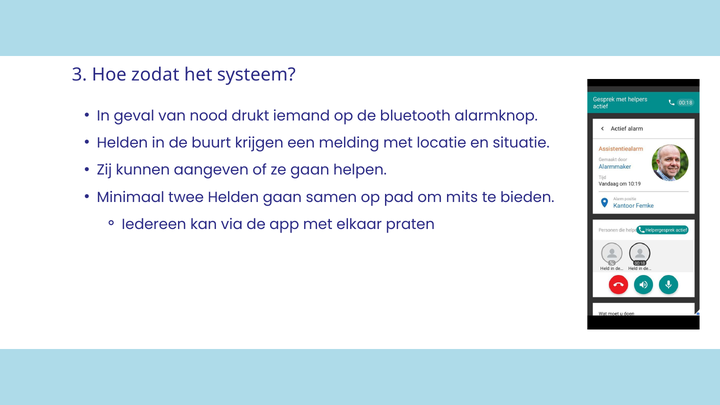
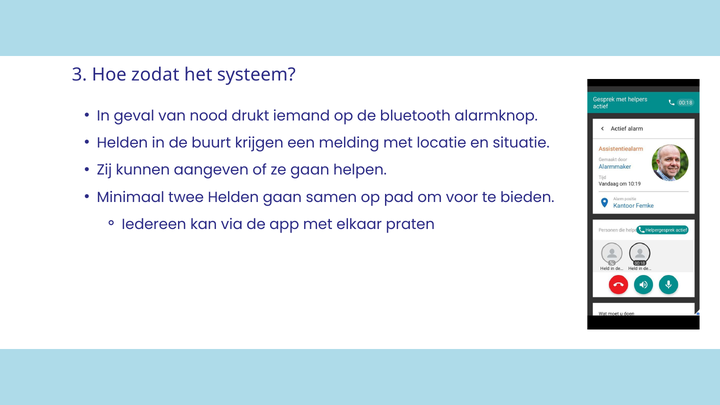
mits: mits -> voor
